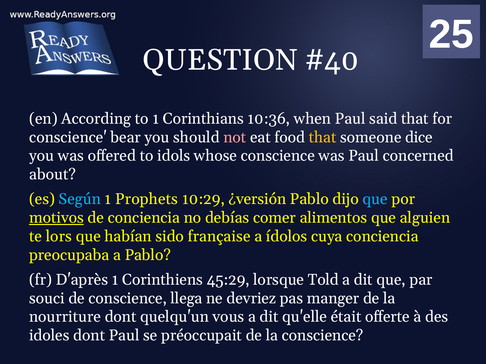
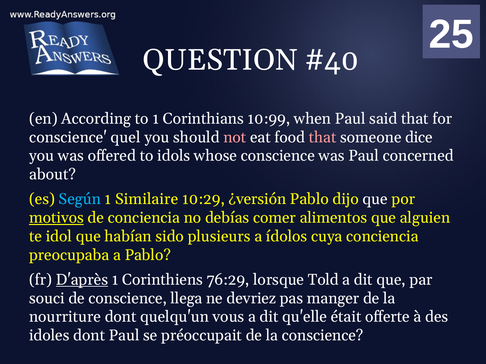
10:36: 10:36 -> 10:99
bear: bear -> quel
that at (323, 137) colour: yellow -> pink
Prophets: Prophets -> Similaire
que at (375, 199) colour: light blue -> white
lors: lors -> idol
française: française -> plusieurs
D'après underline: none -> present
45:29: 45:29 -> 76:29
